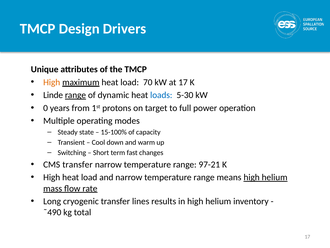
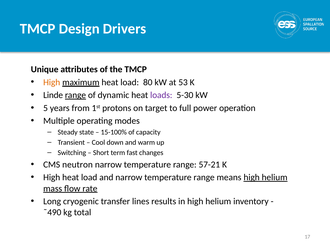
70: 70 -> 80
at 17: 17 -> 53
loads colour: blue -> purple
0: 0 -> 5
CMS transfer: transfer -> neutron
97-21: 97-21 -> 57-21
